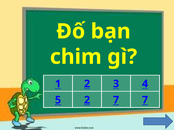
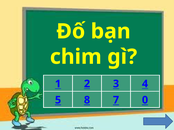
5 2: 2 -> 8
7 7: 7 -> 0
